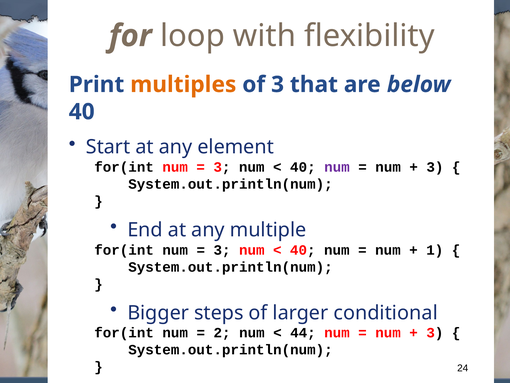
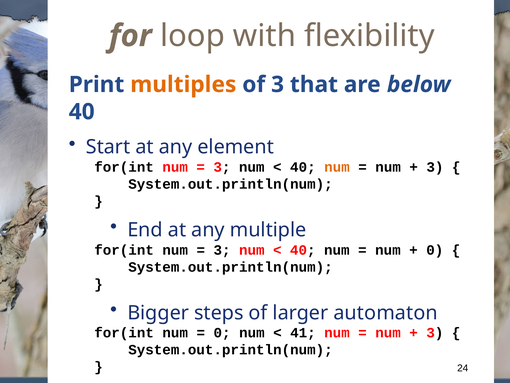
num at (337, 167) colour: purple -> orange
1 at (435, 250): 1 -> 0
conditional: conditional -> automaton
2 at (222, 332): 2 -> 0
44: 44 -> 41
